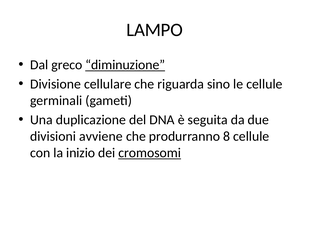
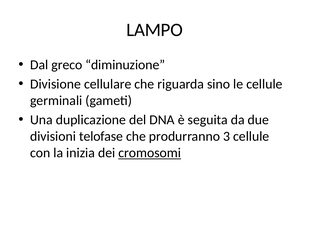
diminuzione underline: present -> none
avviene: avviene -> telofase
8: 8 -> 3
inizio: inizio -> inizia
